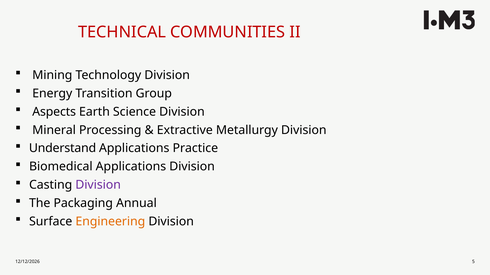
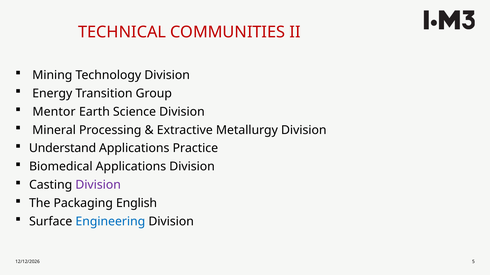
Aspects: Aspects -> Mentor
Annual: Annual -> English
Engineering colour: orange -> blue
